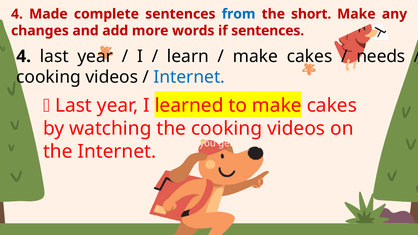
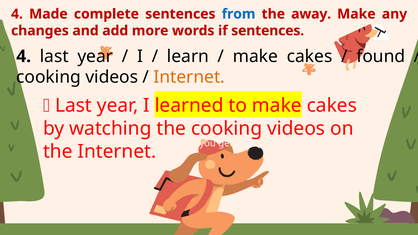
short: short -> away
needs: needs -> found
Internet at (189, 77) colour: blue -> orange
